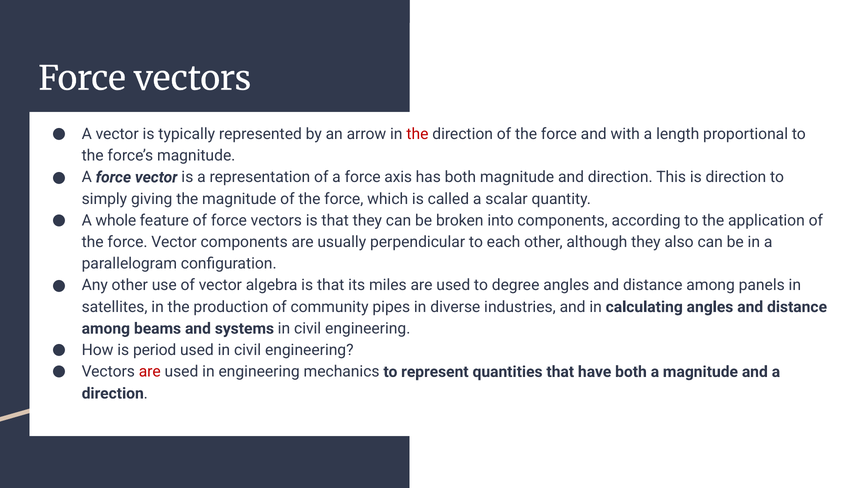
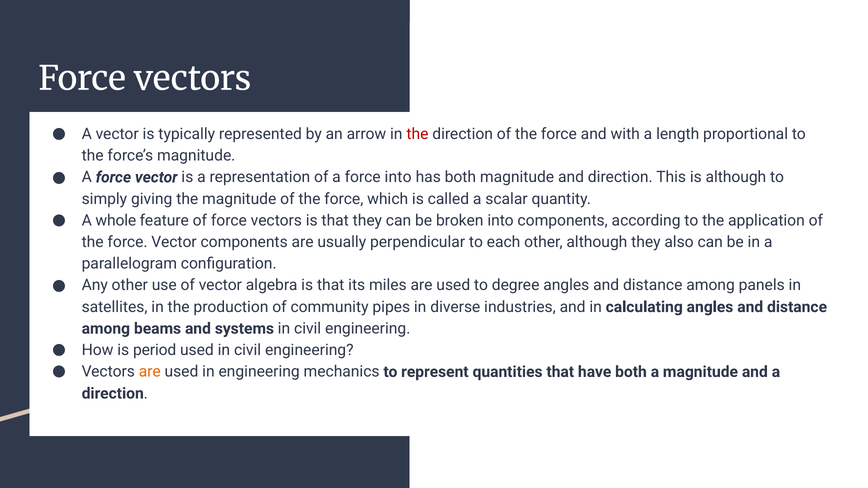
force axis: axis -> into
is direction: direction -> although
are at (150, 372) colour: red -> orange
